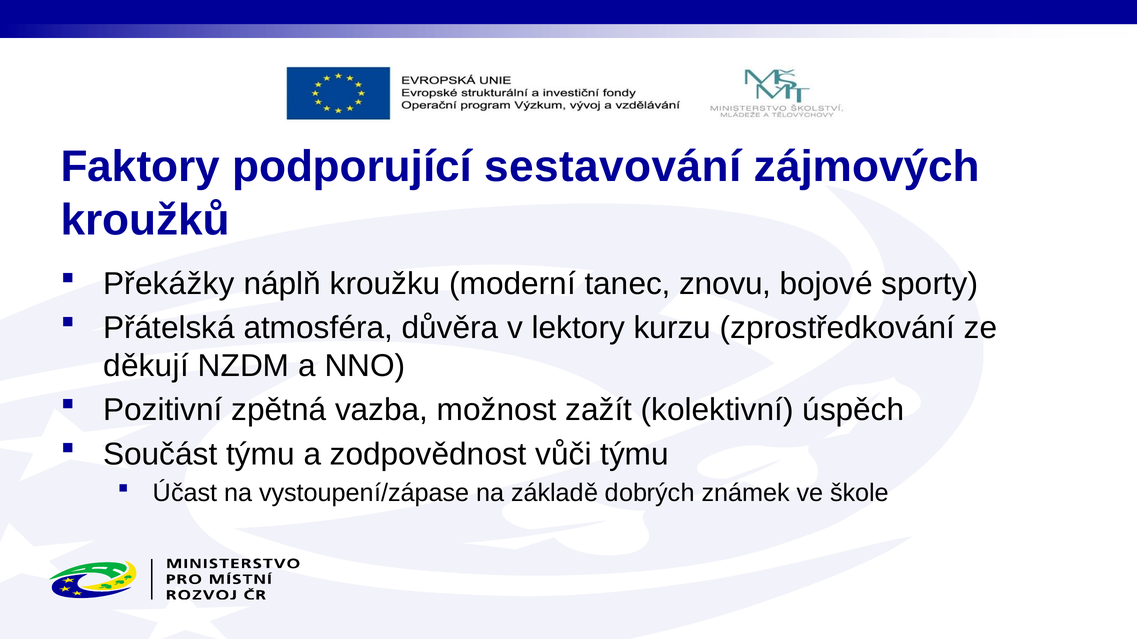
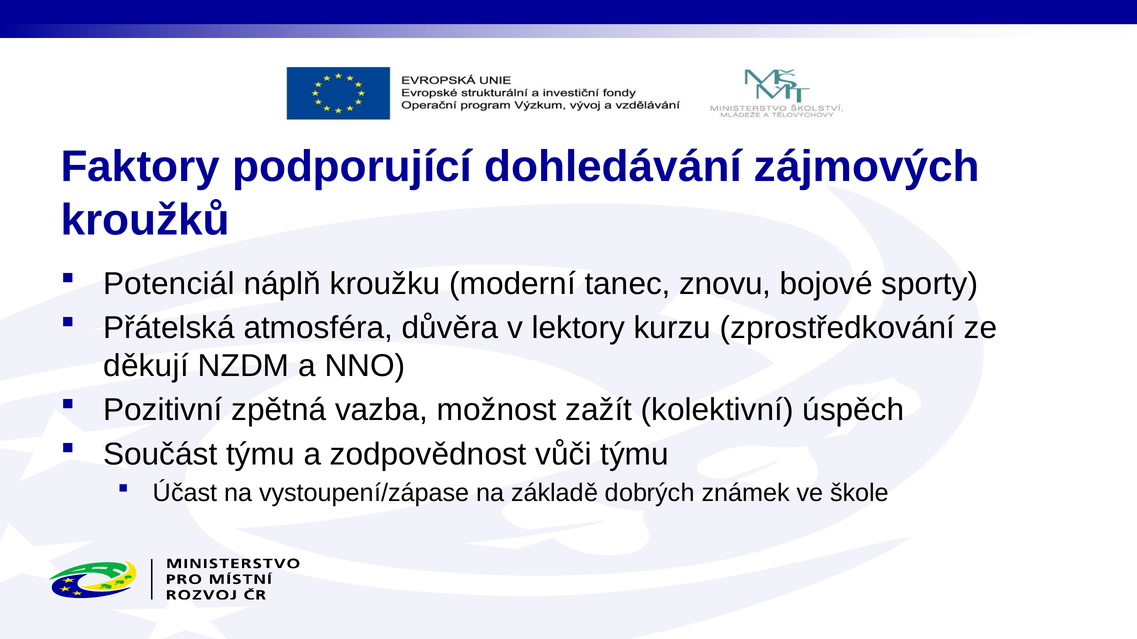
sestavování: sestavování -> dohledávání
Překážky: Překážky -> Potenciál
